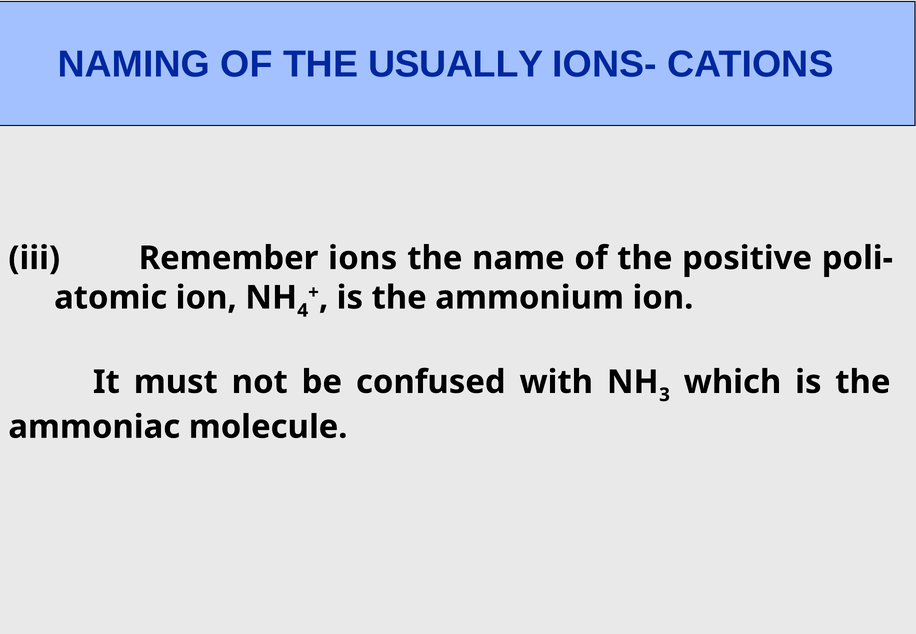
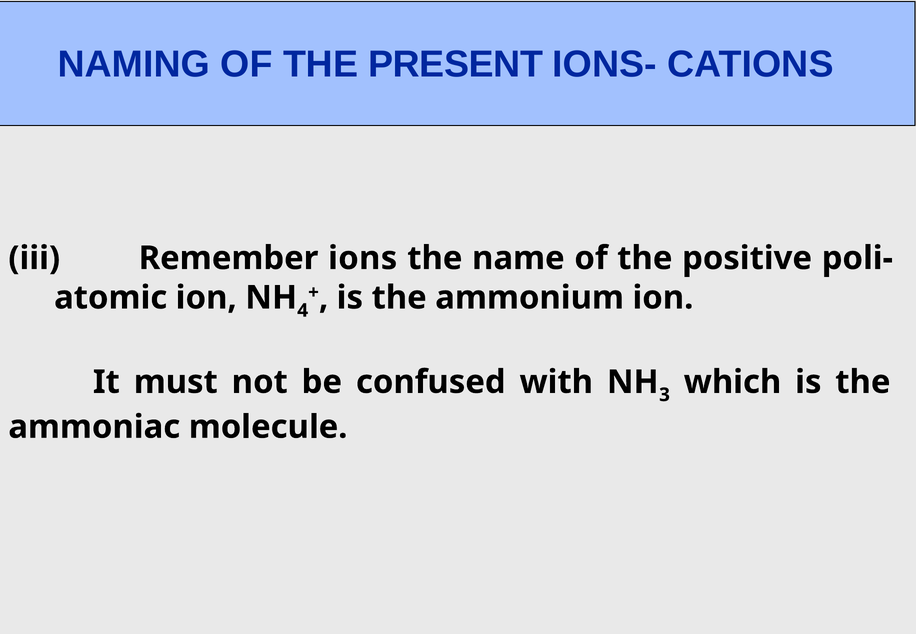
USUALLY: USUALLY -> PRESENT
